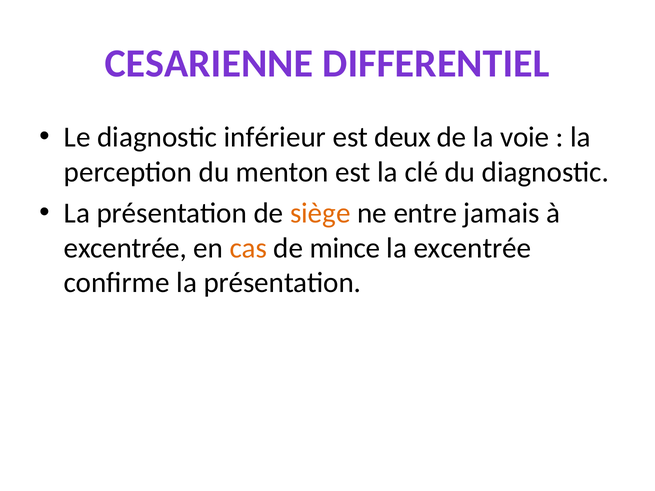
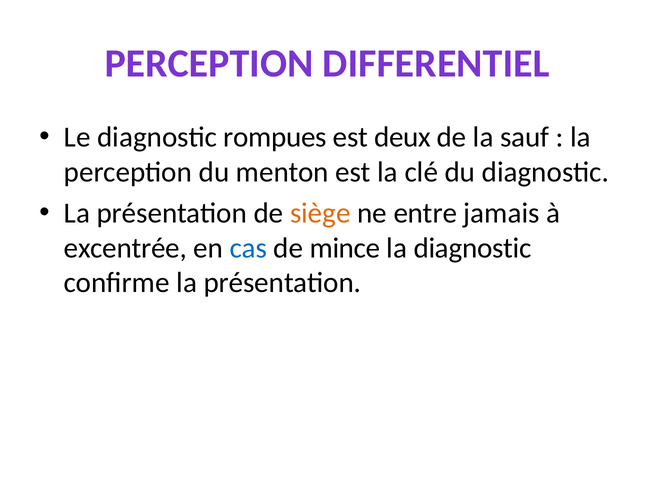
CESARIENNE at (209, 63): CESARIENNE -> PERCEPTION
inférieur: inférieur -> rompues
voie: voie -> sauf
cas colour: orange -> blue
la excentrée: excentrée -> diagnostic
